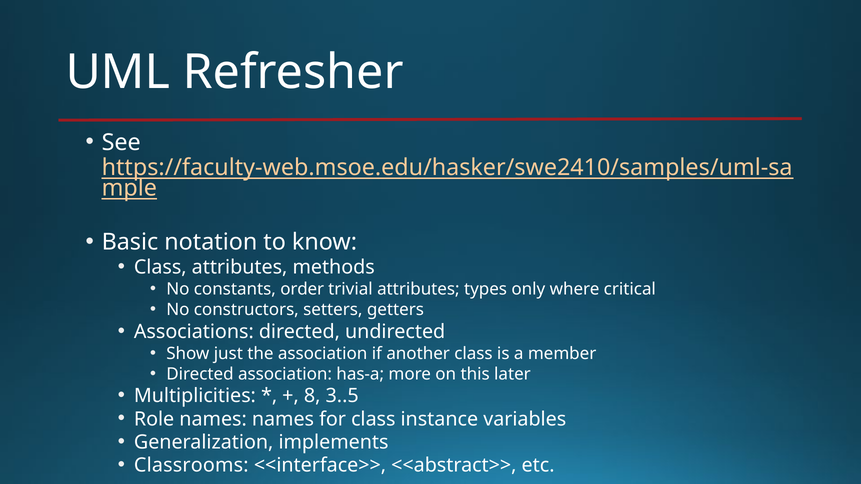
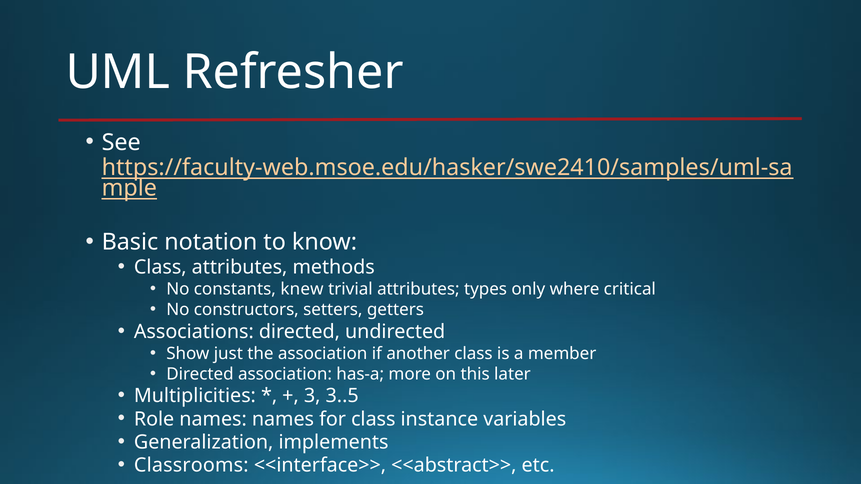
order: order -> knew
8: 8 -> 3
